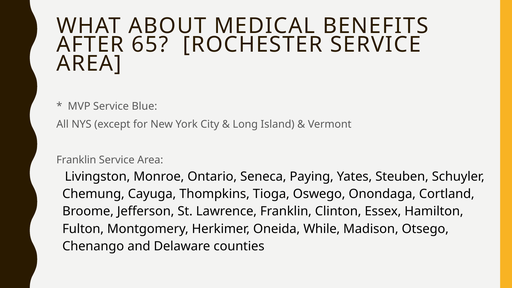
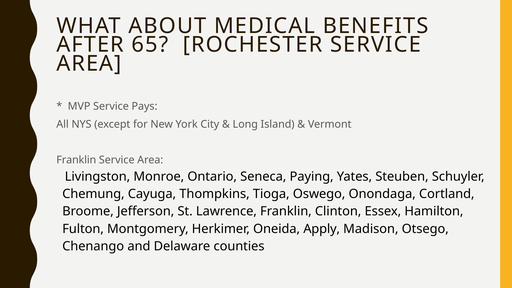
Blue: Blue -> Pays
While: While -> Apply
